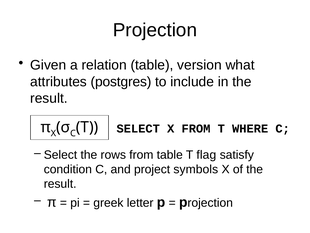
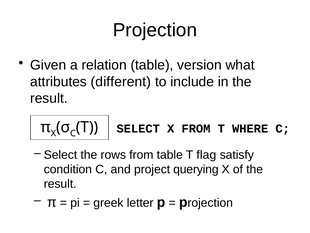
postgres: postgres -> different
symbols: symbols -> querying
